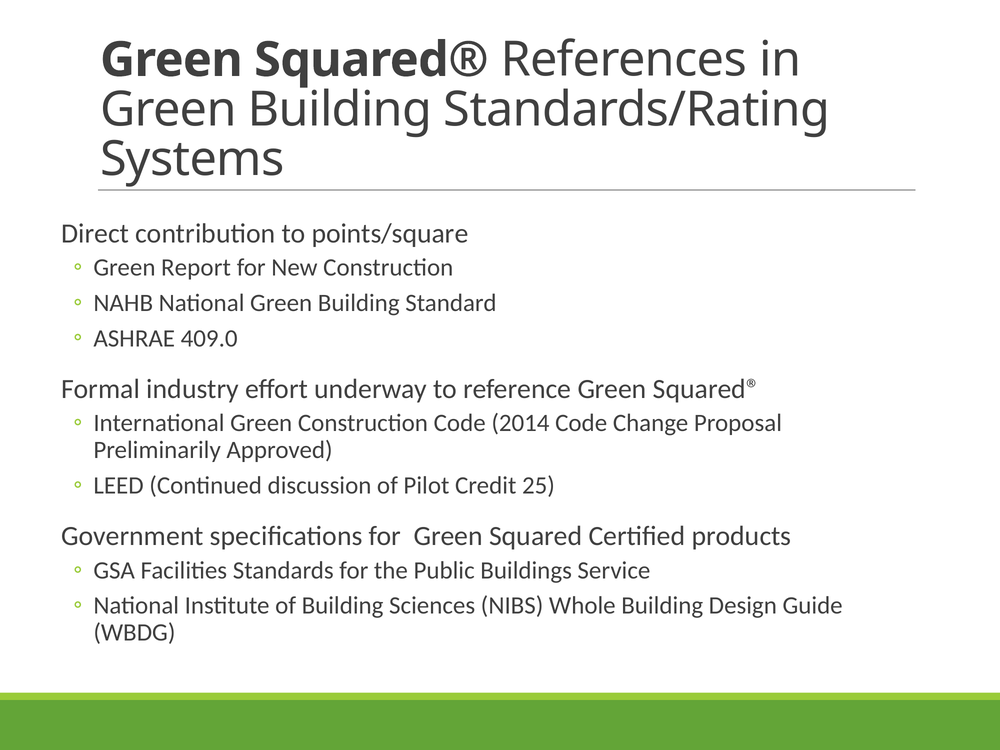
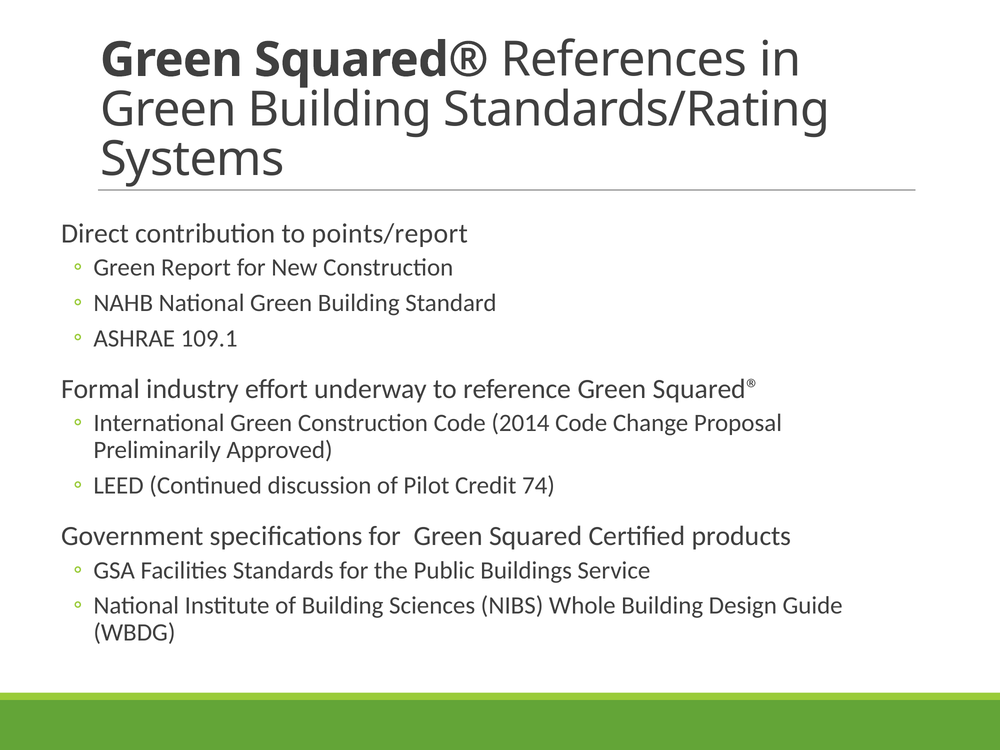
points/square: points/square -> points/report
409.0: 409.0 -> 109.1
25: 25 -> 74
